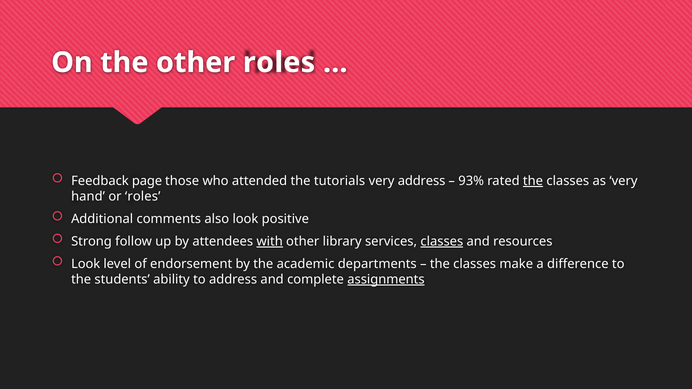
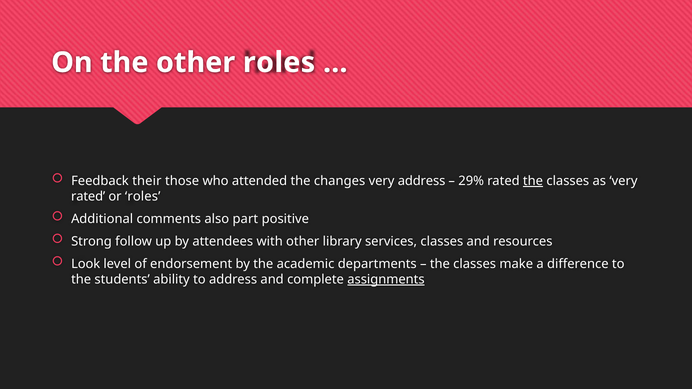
page: page -> their
tutorials: tutorials -> changes
93%: 93% -> 29%
hand at (88, 196): hand -> rated
also look: look -> part
with underline: present -> none
classes at (442, 241) underline: present -> none
